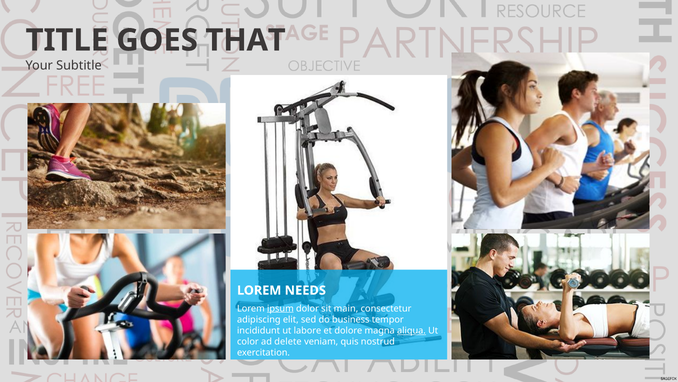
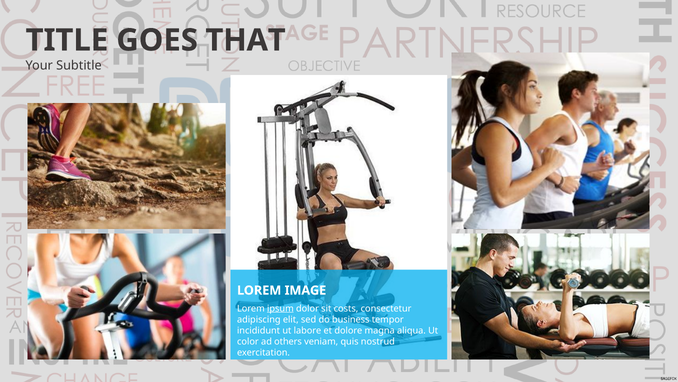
NEEDS: NEEDS -> IMAGE
main: main -> costs
aliqua underline: present -> none
delete: delete -> others
